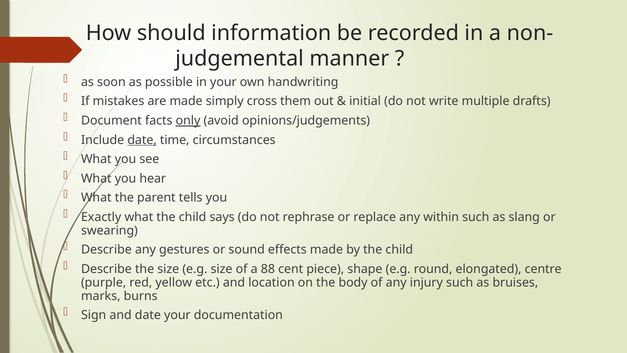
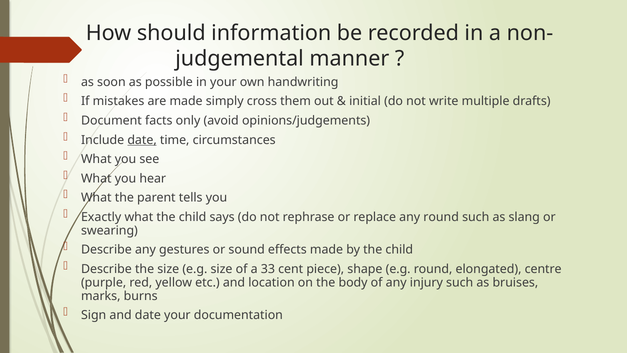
only underline: present -> none
any within: within -> round
88: 88 -> 33
